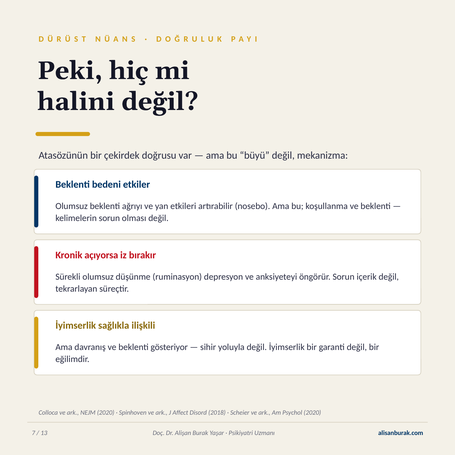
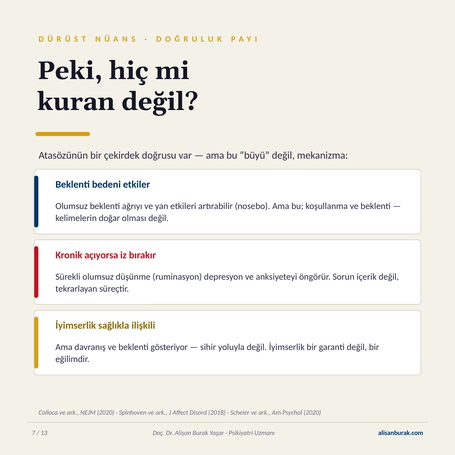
halini: halini -> kuran
kelimelerin sorun: sorun -> doğar
